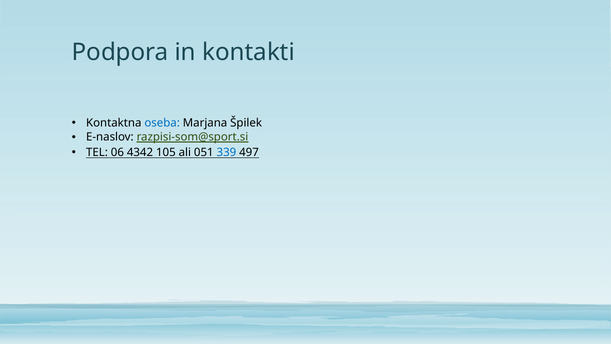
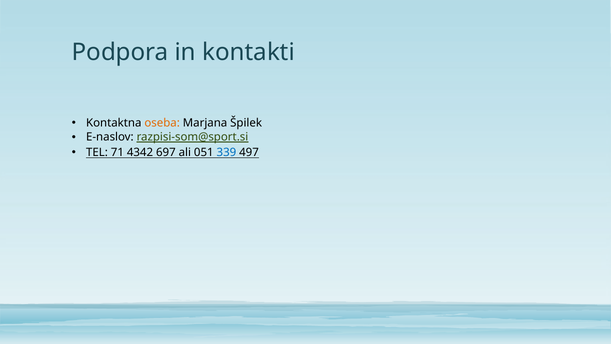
oseba colour: blue -> orange
06: 06 -> 71
105: 105 -> 697
